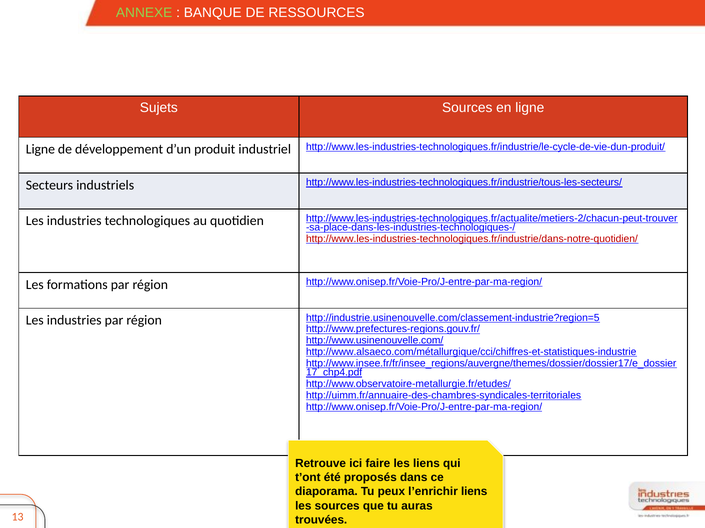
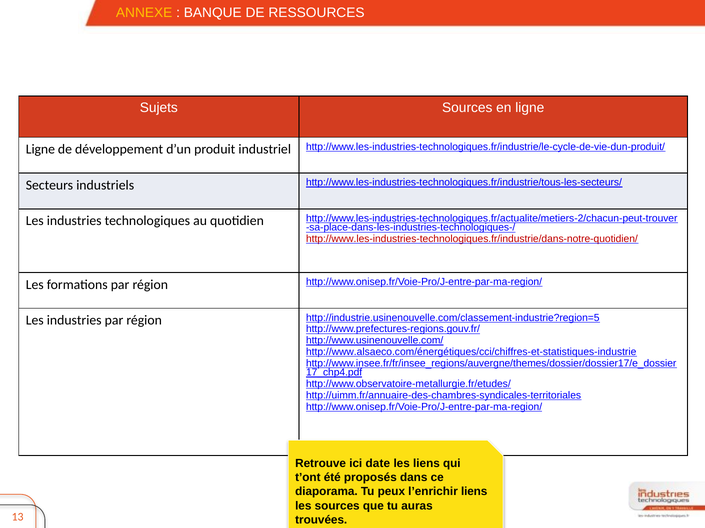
ANNEXE colour: light green -> yellow
http://www.alsaeco.com/métallurgique/cci/chiffres-et-statistiques-industrie: http://www.alsaeco.com/métallurgique/cci/chiffres-et-statistiques-industrie -> http://www.alsaeco.com/énergétiques/cci/chiffres-et-statistiques-industrie
faire: faire -> date
